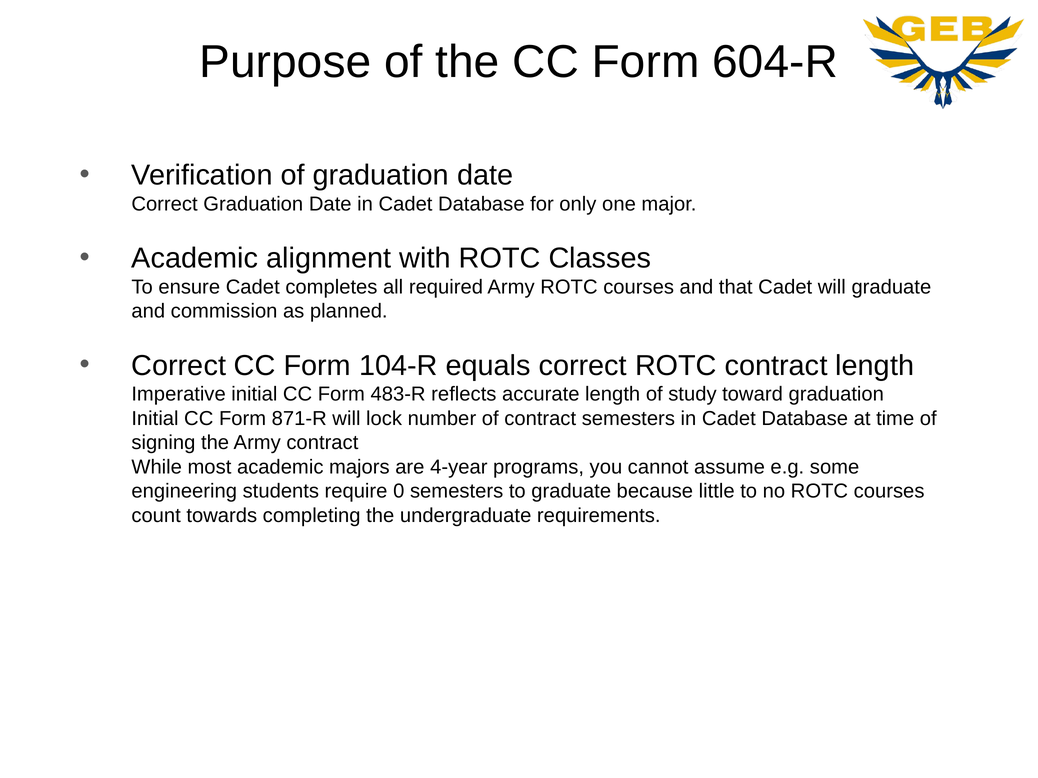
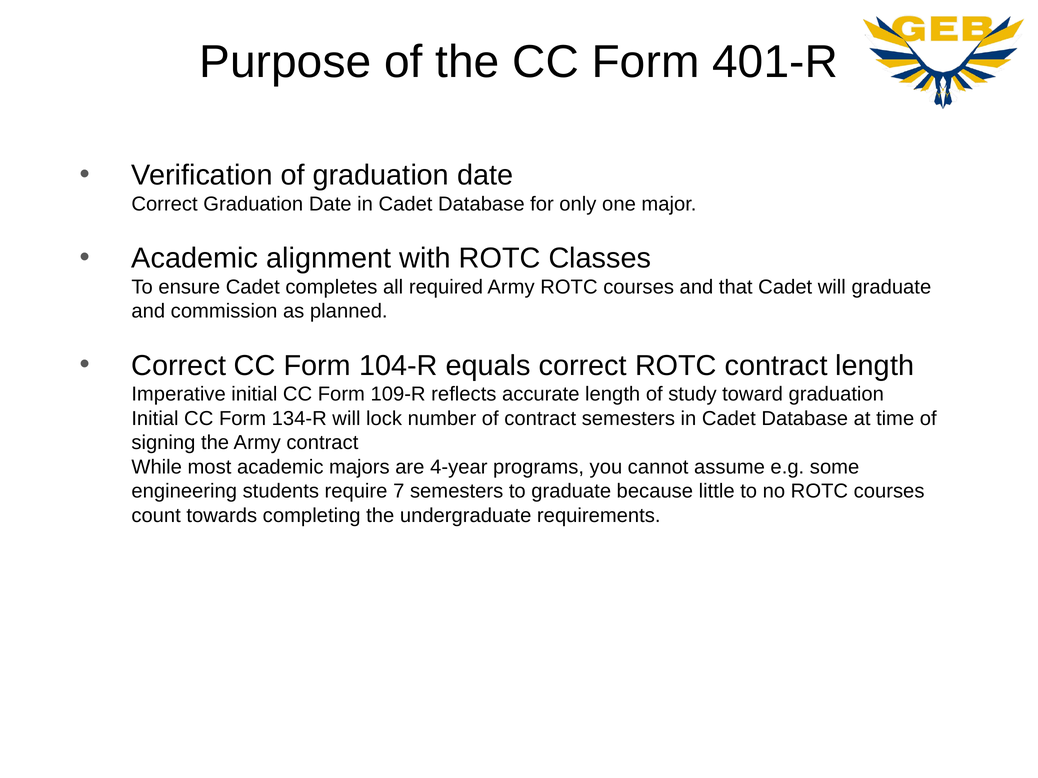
604-R: 604-R -> 401-R
483-R: 483-R -> 109-R
871-R: 871-R -> 134-R
0: 0 -> 7
